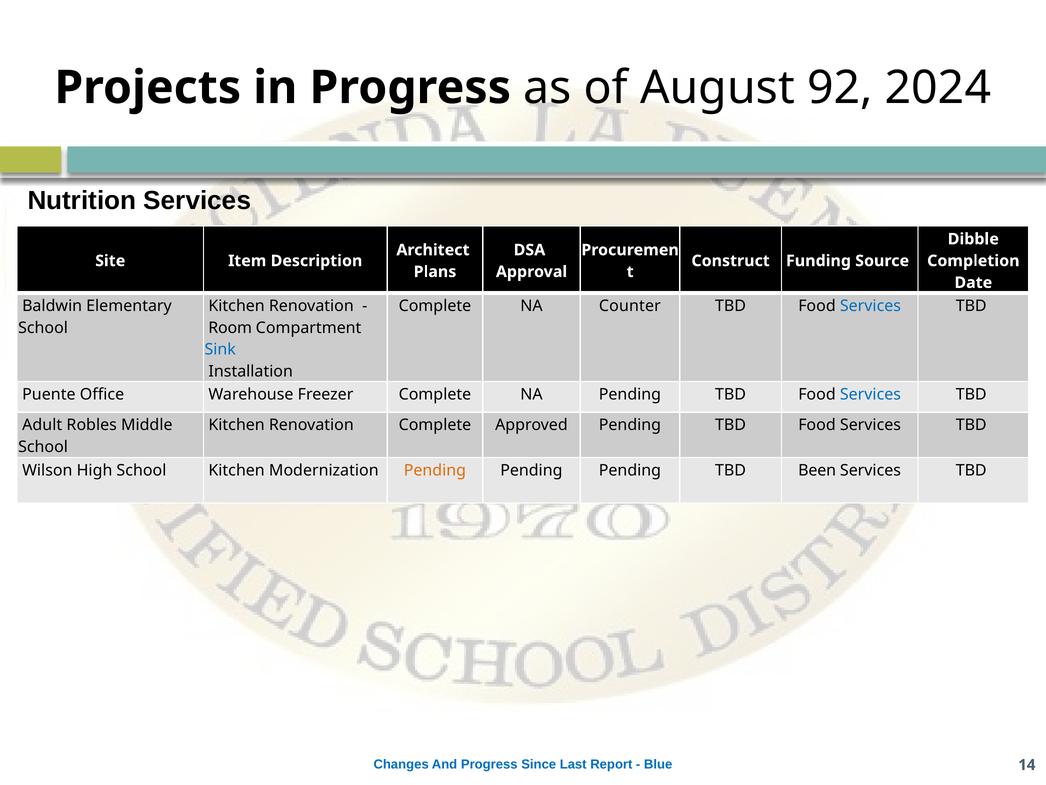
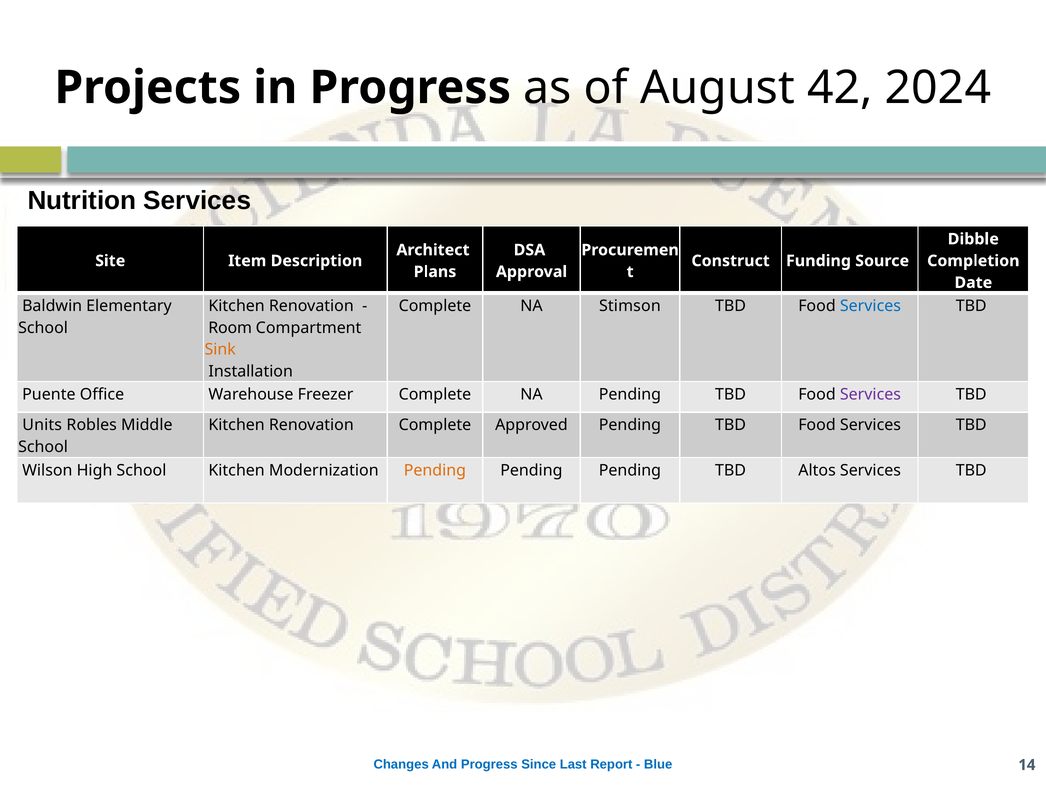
92: 92 -> 42
Counter: Counter -> Stimson
Sink colour: blue -> orange
Services at (870, 394) colour: blue -> purple
Adult: Adult -> Units
Been: Been -> Altos
